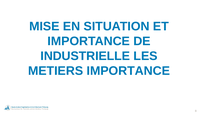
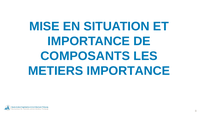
INDUSTRIELLE: INDUSTRIELLE -> COMPOSANTS
